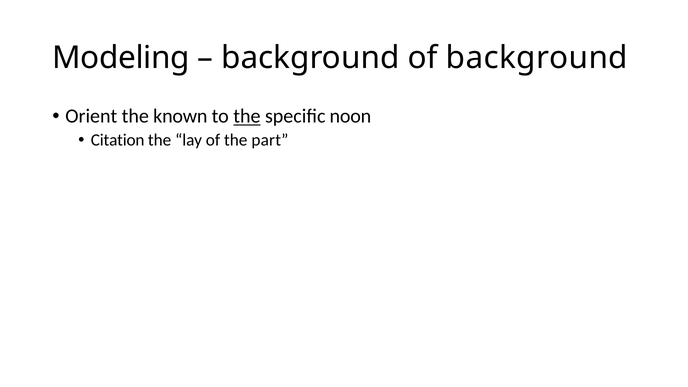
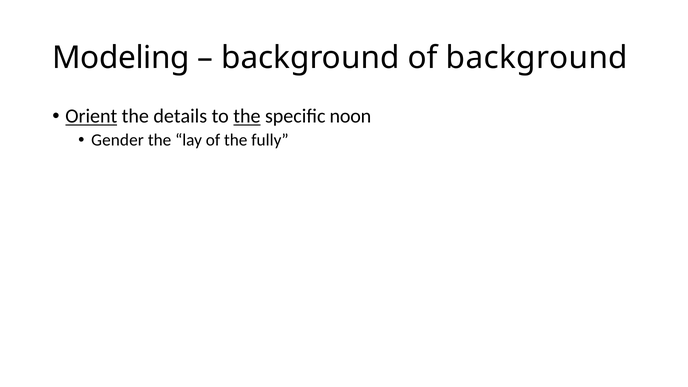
Orient underline: none -> present
known: known -> details
Citation: Citation -> Gender
part: part -> fully
